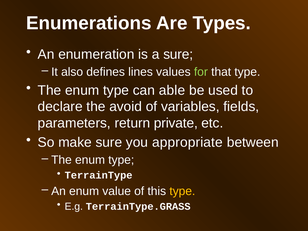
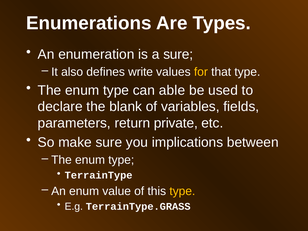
lines: lines -> write
for colour: light green -> yellow
avoid: avoid -> blank
appropriate: appropriate -> implications
